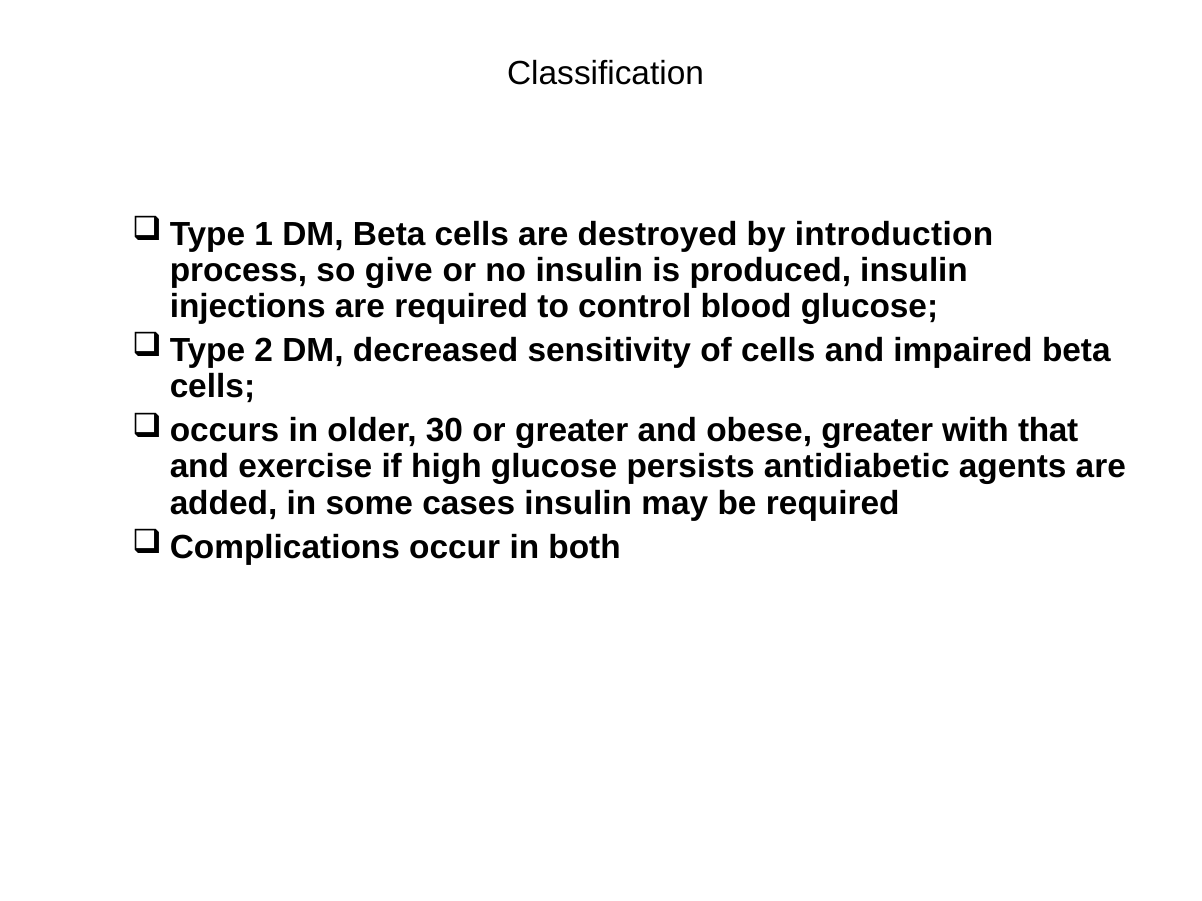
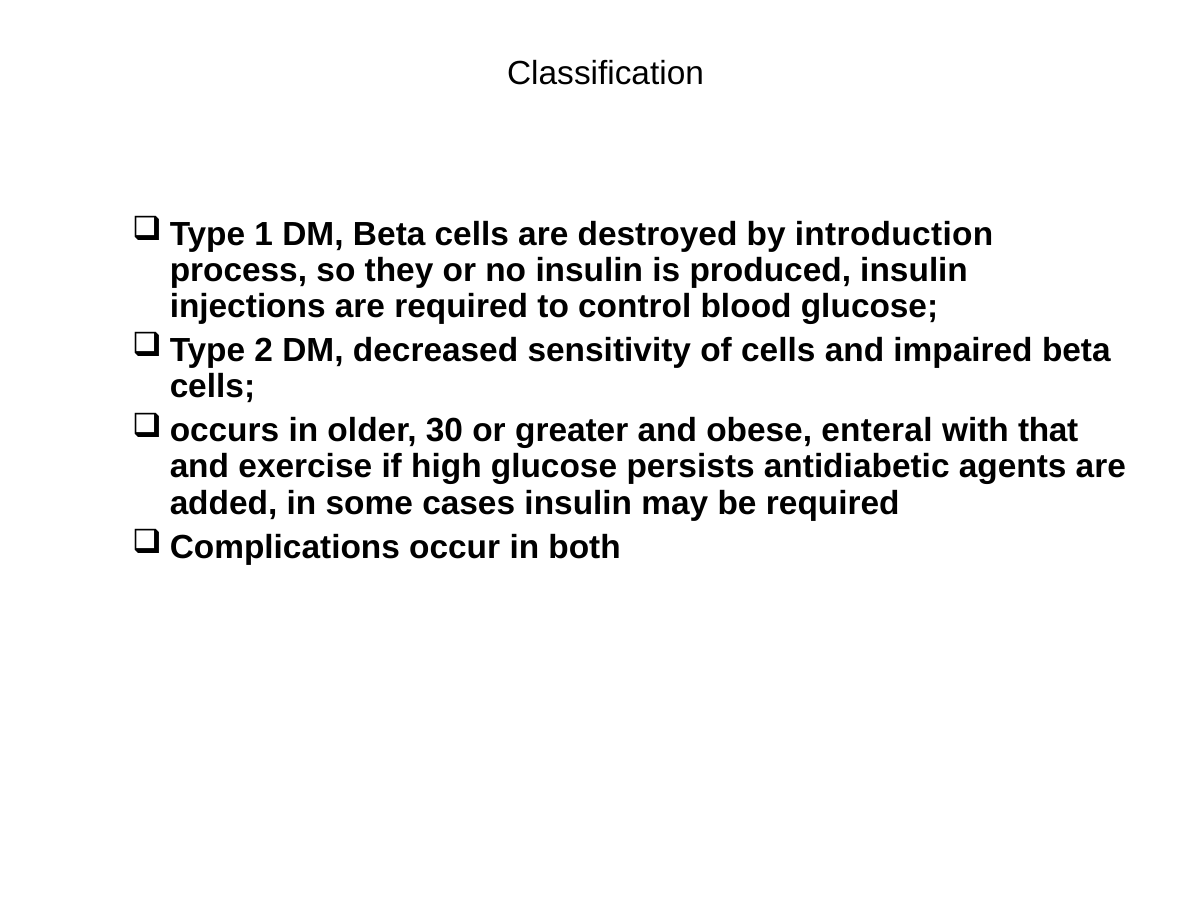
give: give -> they
obese greater: greater -> enteral
